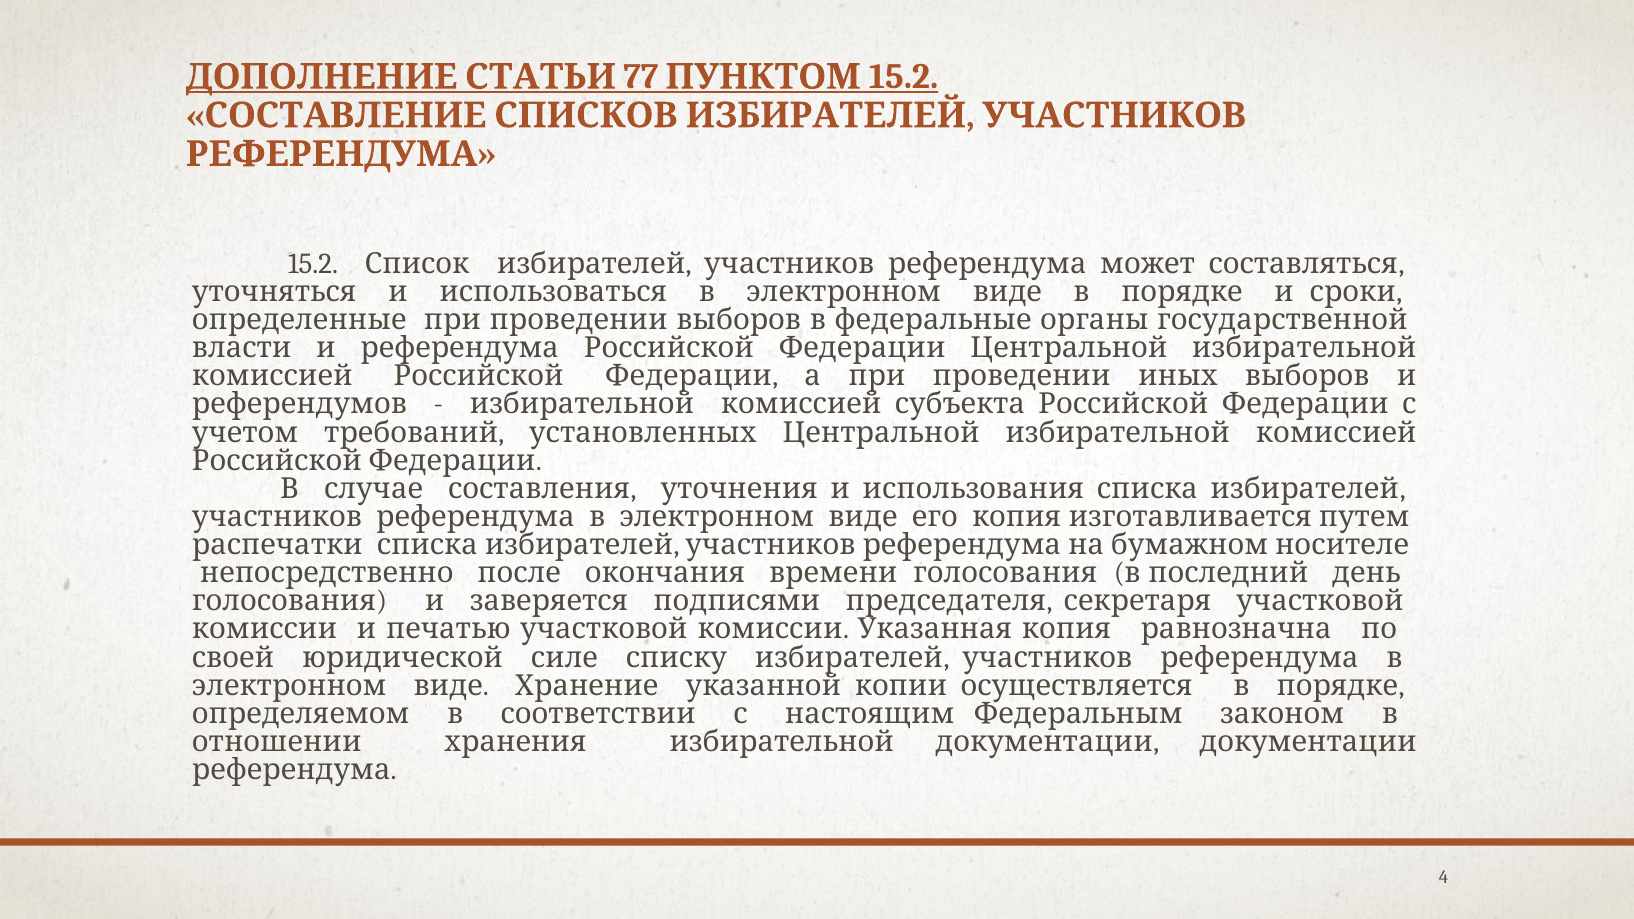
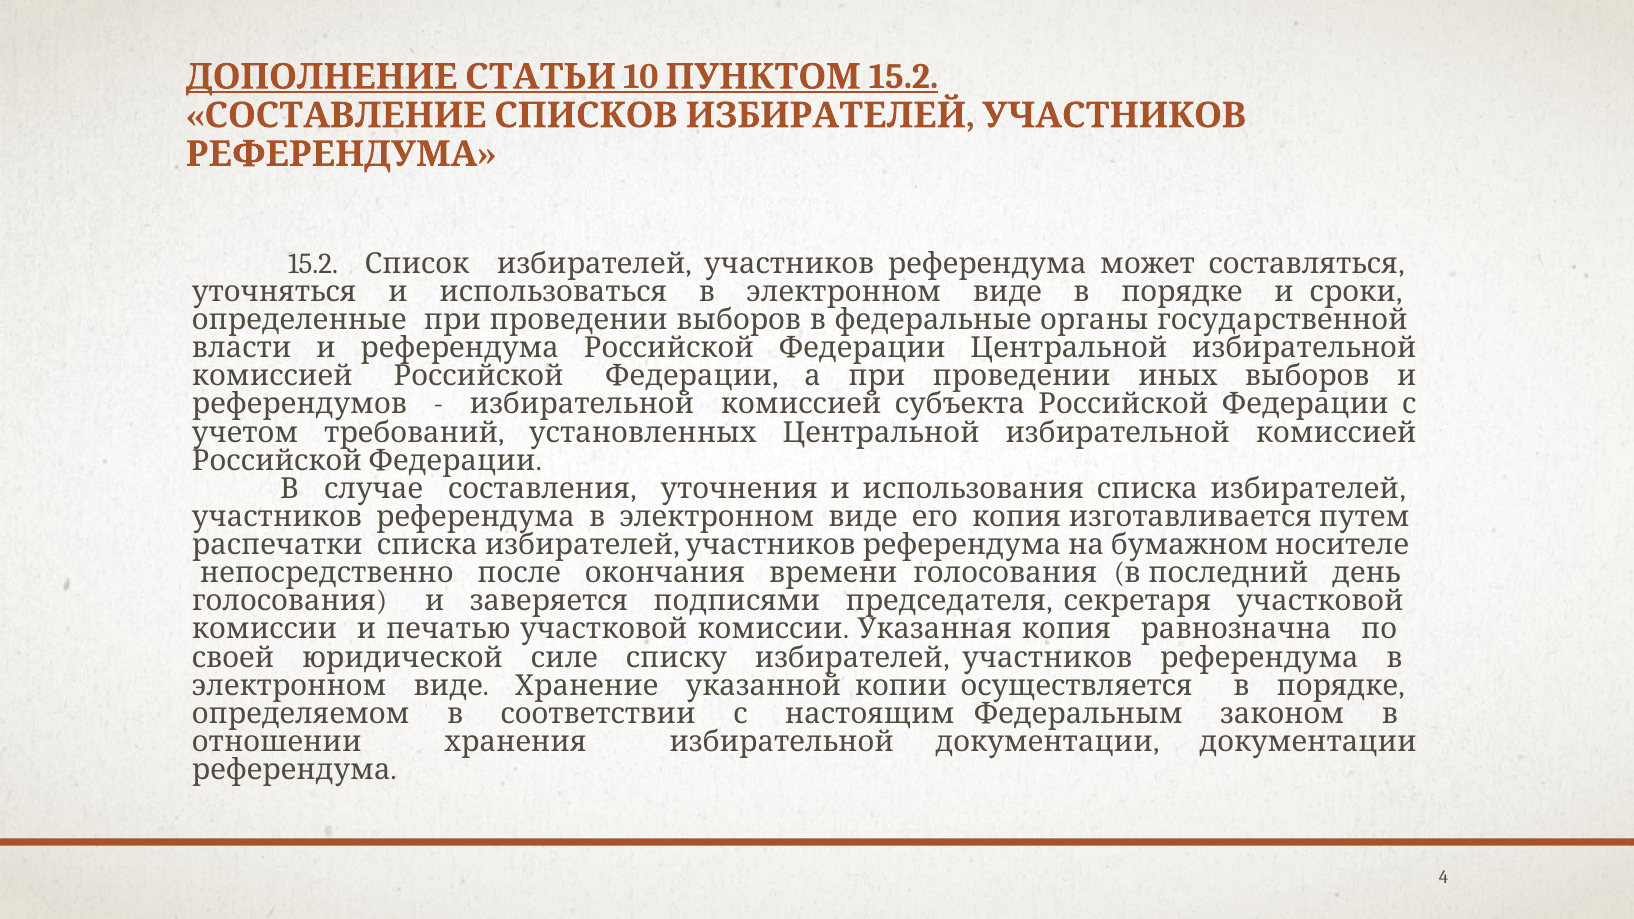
77: 77 -> 10
